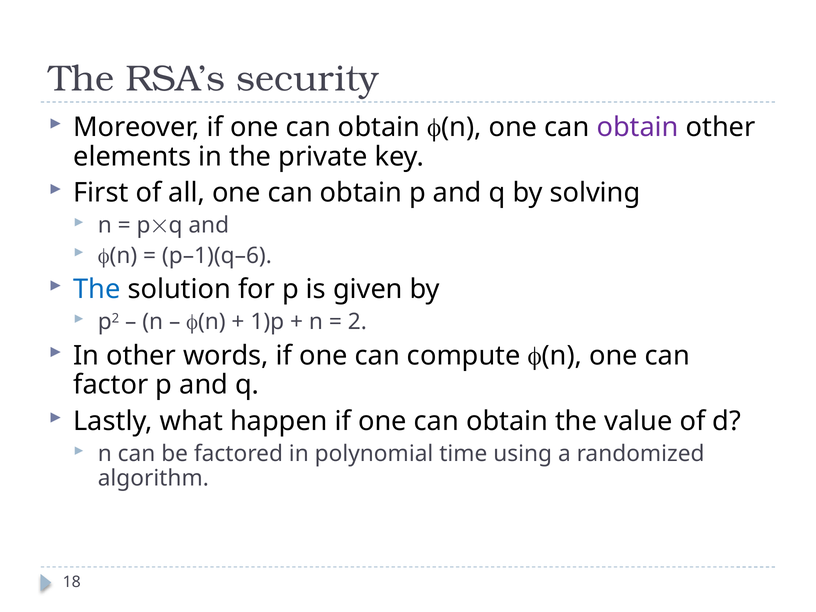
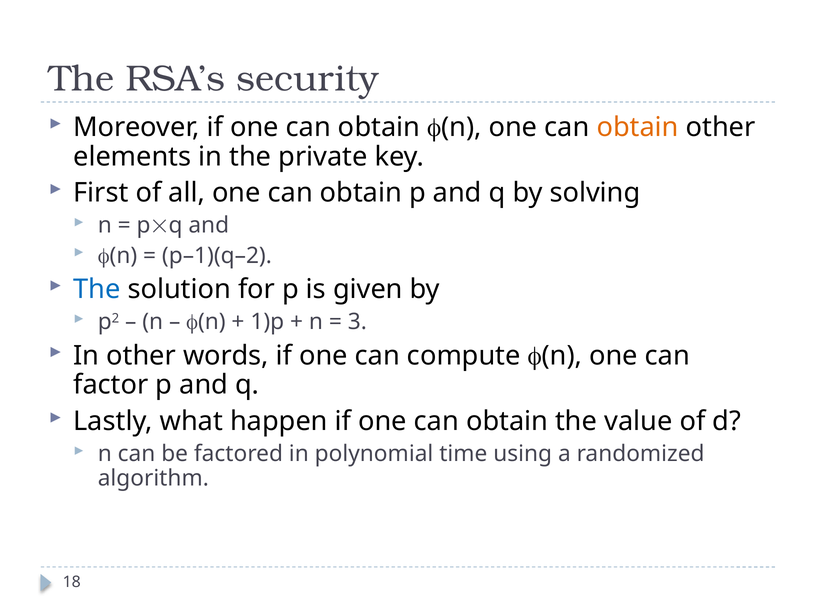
obtain at (638, 127) colour: purple -> orange
p–1)(q–6: p–1)(q–6 -> p–1)(q–2
2: 2 -> 3
